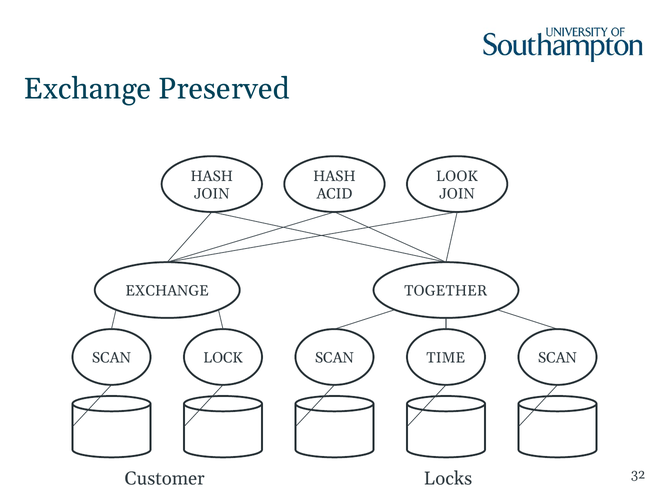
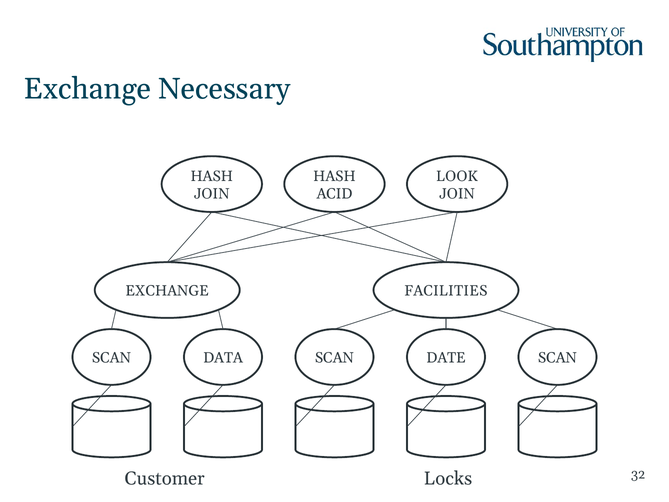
Preserved: Preserved -> Necessary
TOGETHER: TOGETHER -> FACILITIES
LOCK: LOCK -> DATA
TIME: TIME -> DATE
